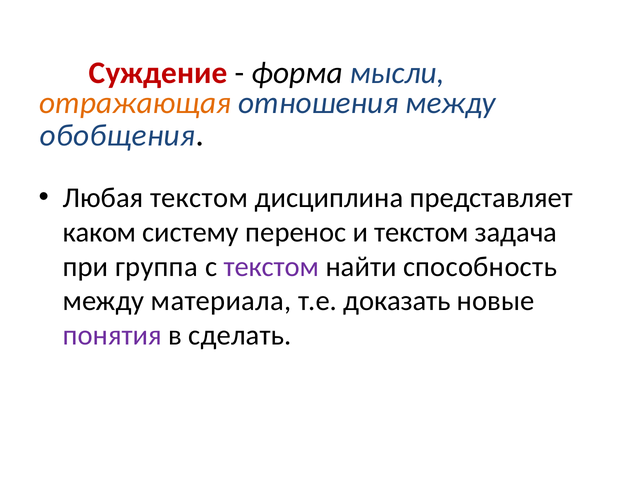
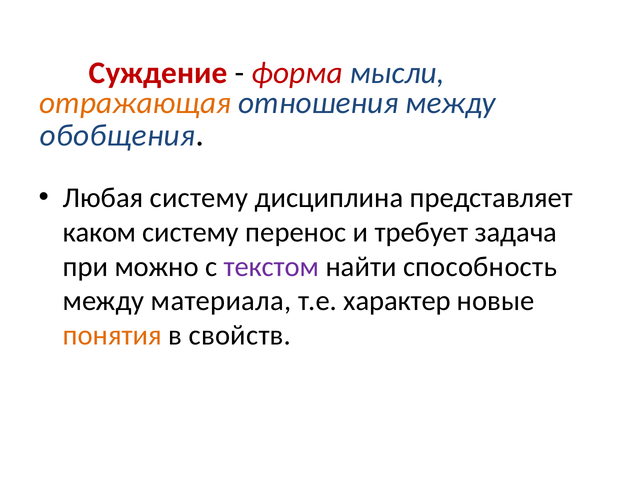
форма colour: black -> red
Любая текстом: текстом -> систему
и текстом: текстом -> требует
группа: группа -> можно
доказать: доказать -> характер
понятия colour: purple -> orange
сделать: сделать -> свойств
